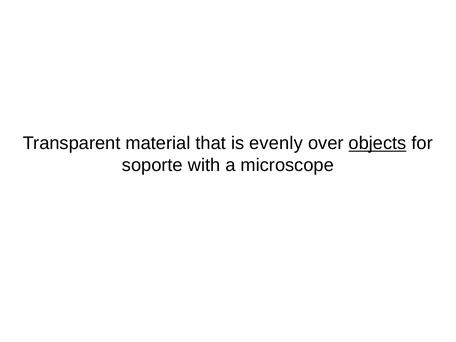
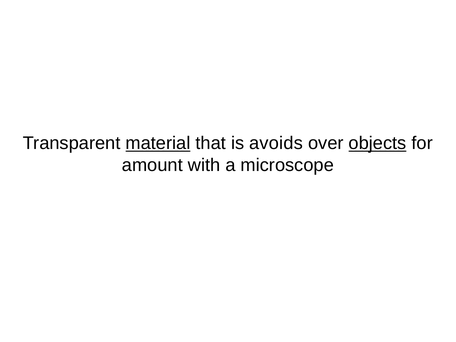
material underline: none -> present
evenly: evenly -> avoids
soporte: soporte -> amount
